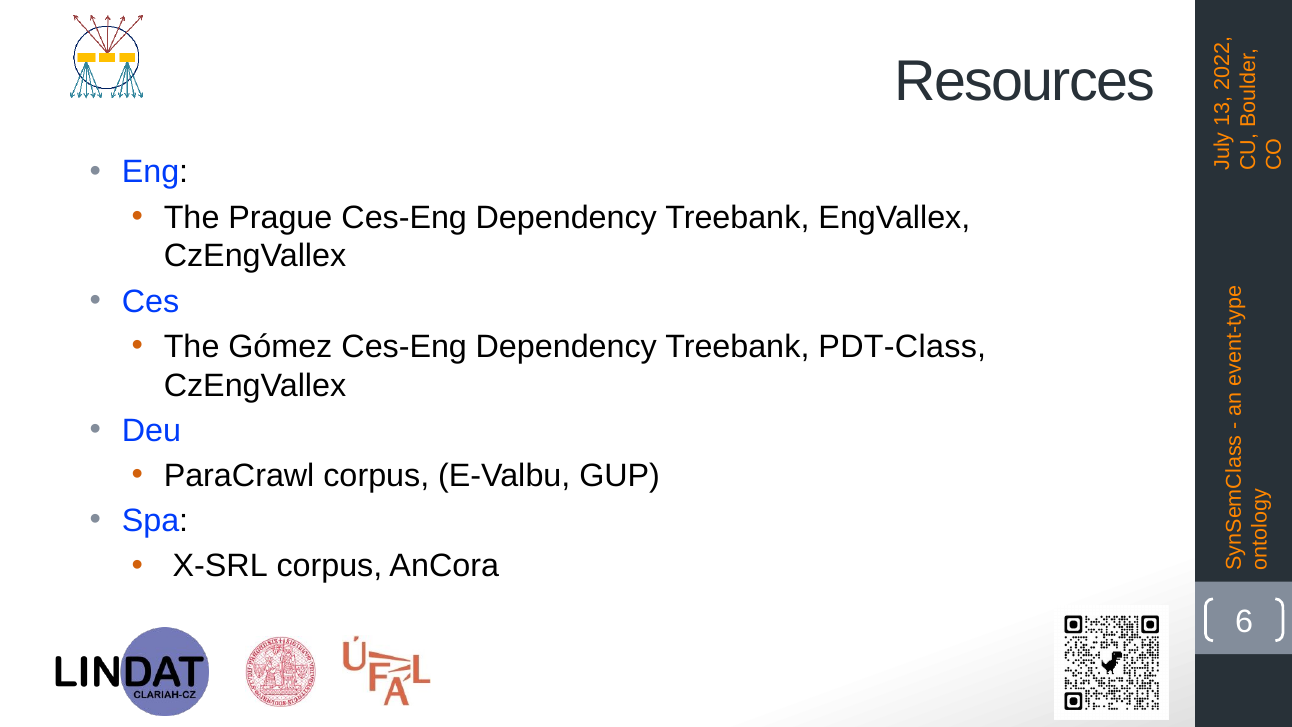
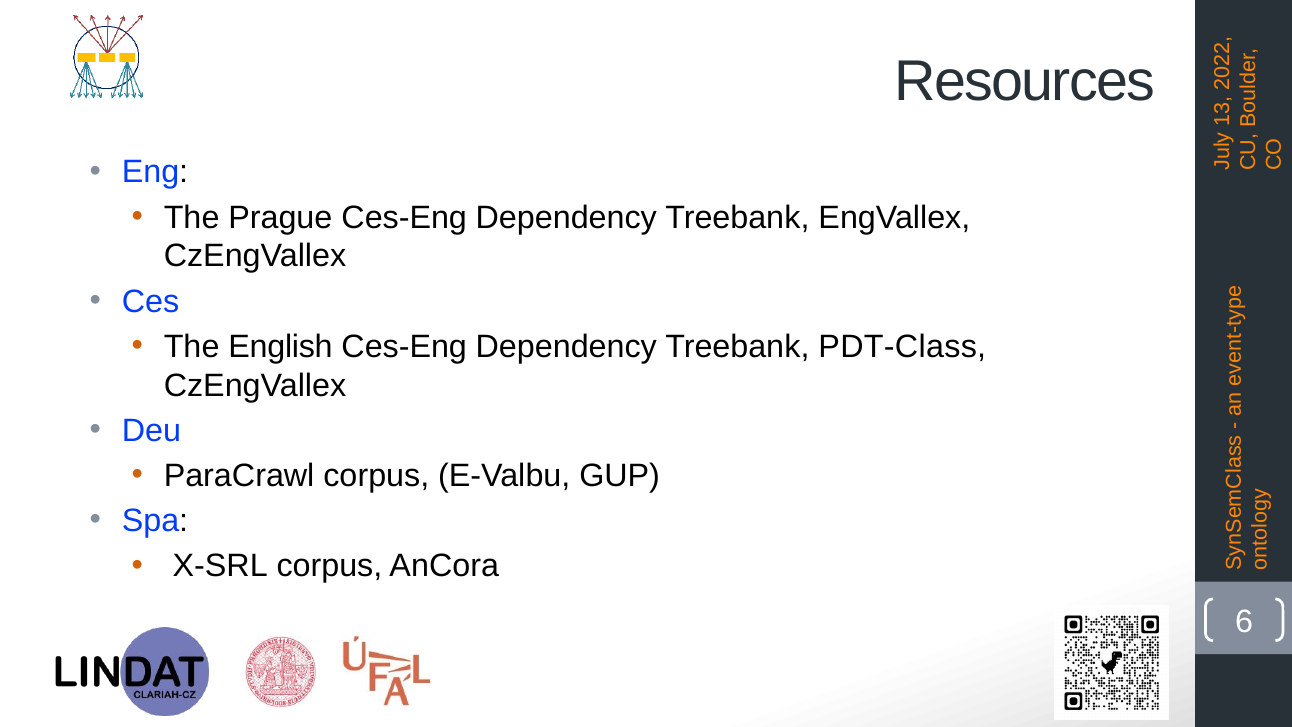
Gómez: Gómez -> English
